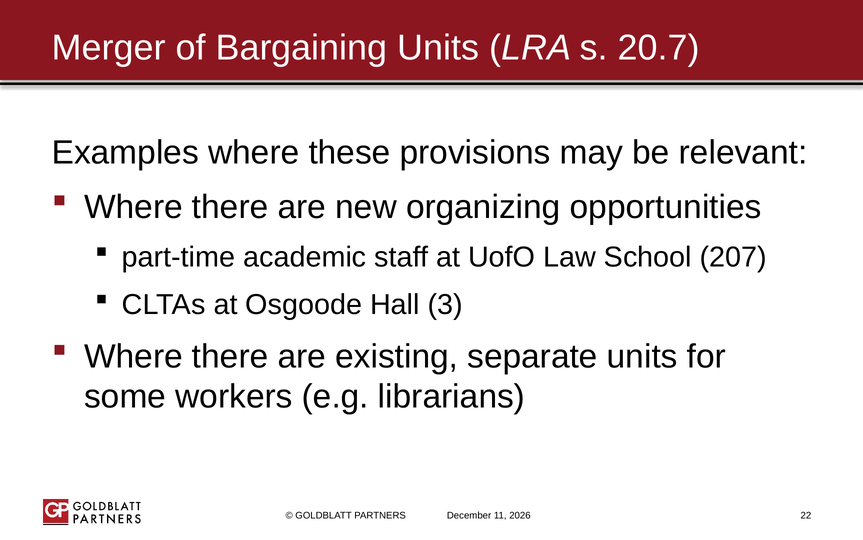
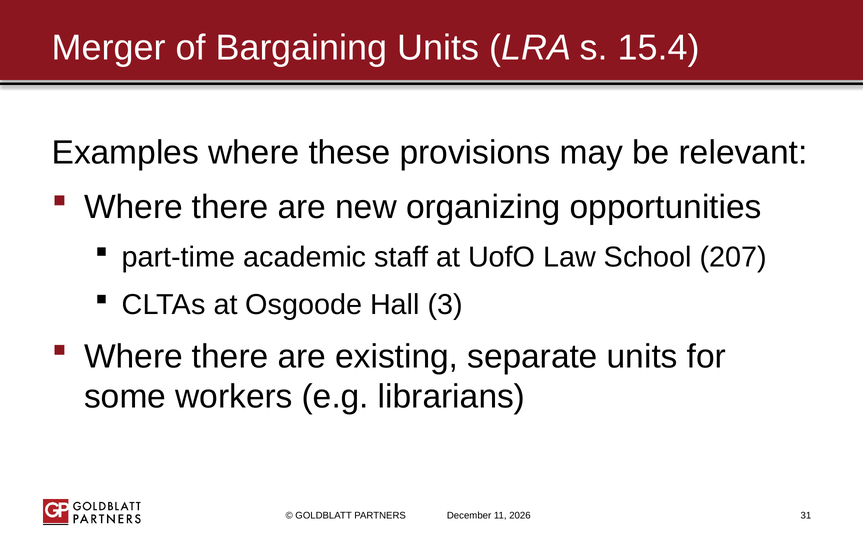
20.7: 20.7 -> 15.4
22: 22 -> 31
